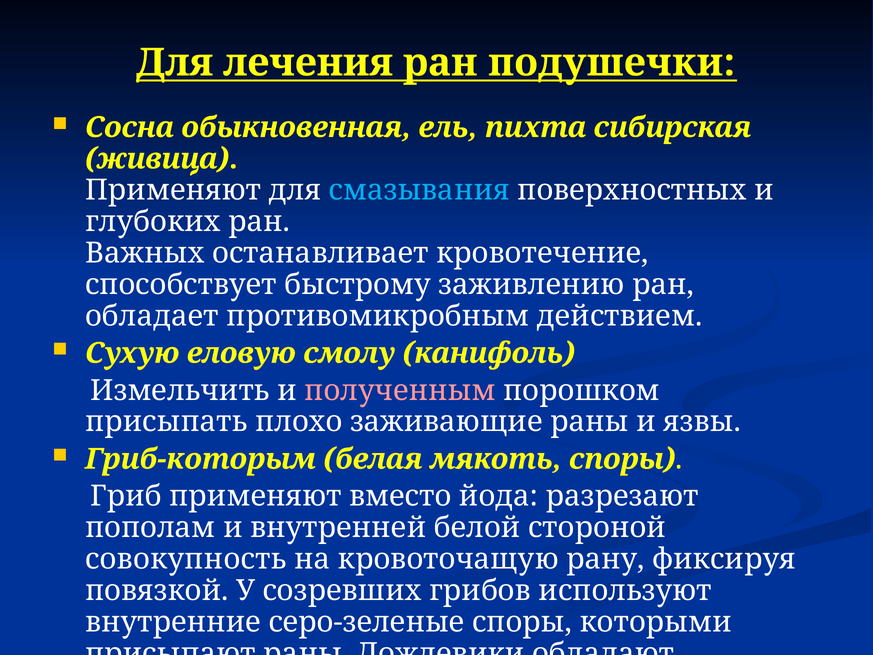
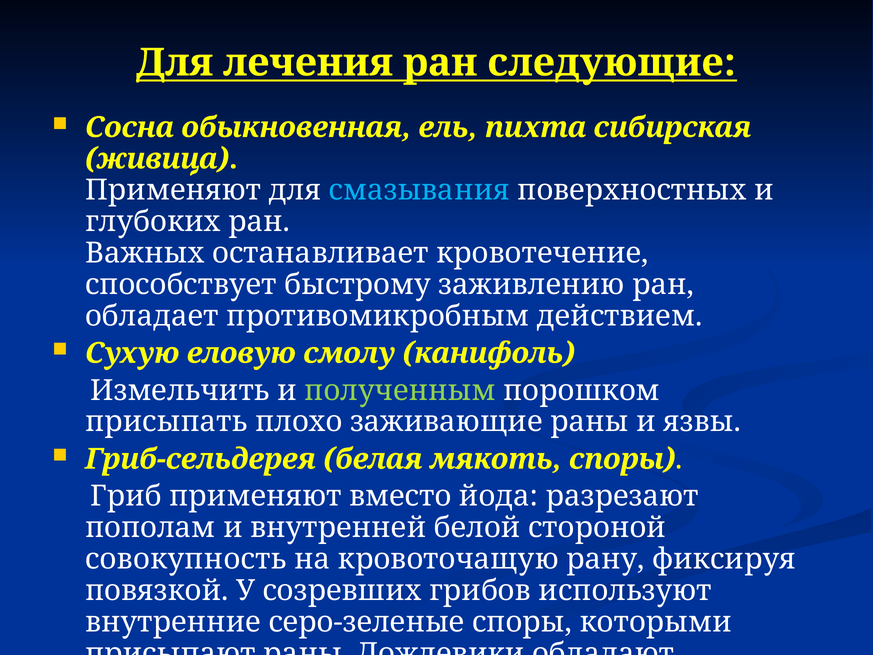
подушечки: подушечки -> следующие
полученным colour: pink -> light green
Гриб-которым: Гриб-которым -> Гриб-сельдерея
